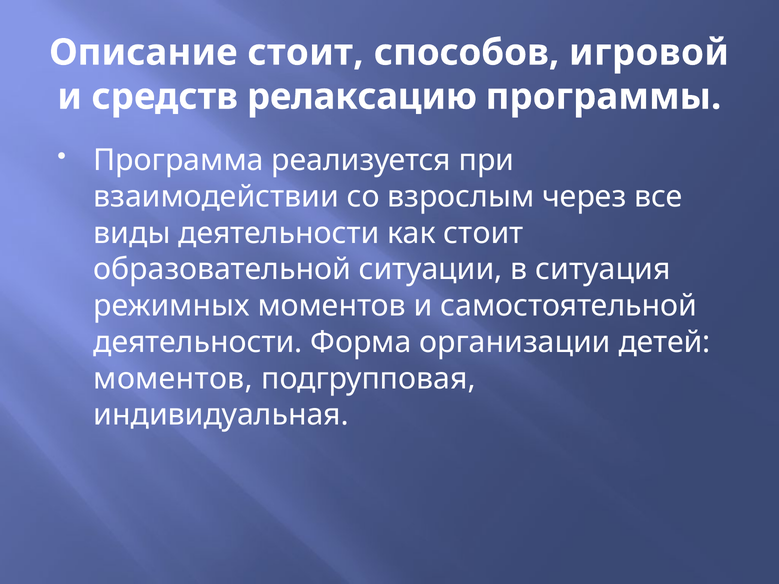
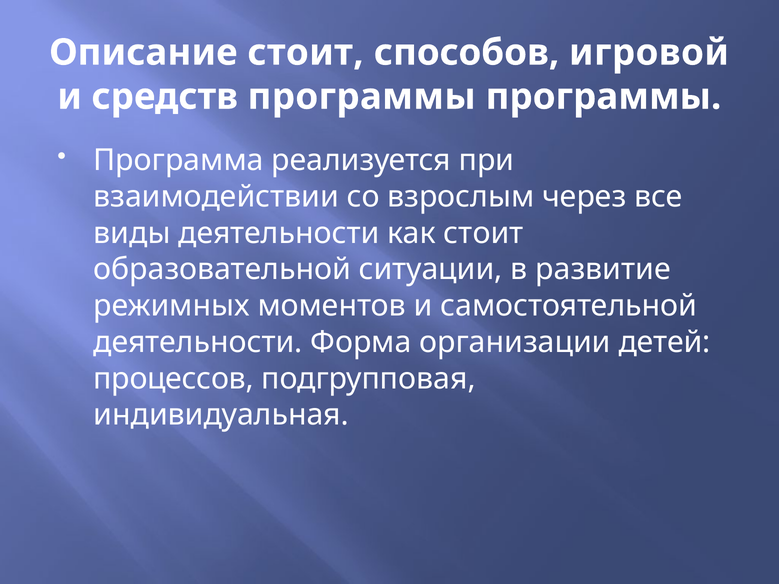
средств релаксацию: релаксацию -> программы
ситуация: ситуация -> развитие
моментов at (173, 379): моментов -> процессов
